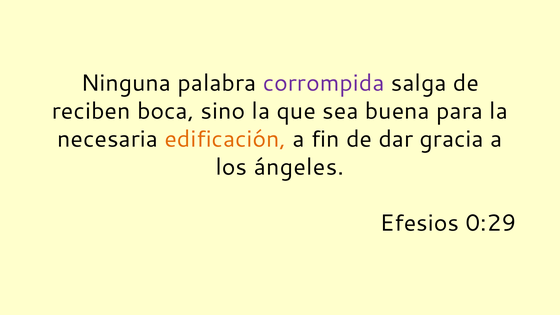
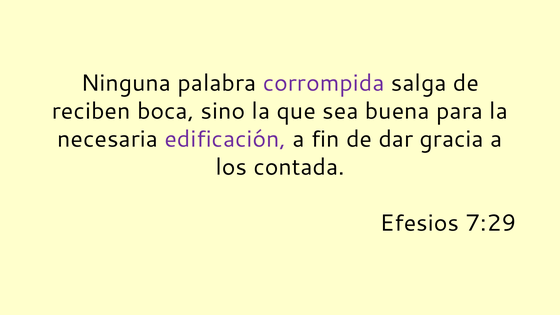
edificación colour: orange -> purple
ángeles: ángeles -> contada
0:29: 0:29 -> 7:29
